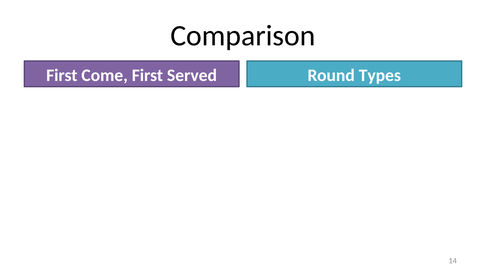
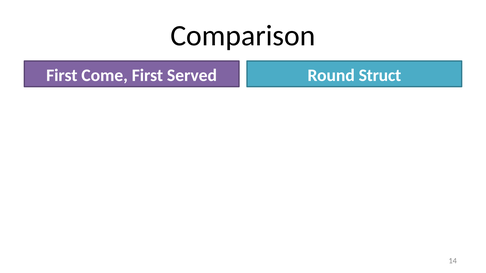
Types: Types -> Struct
